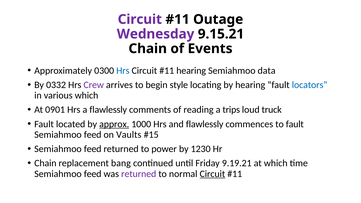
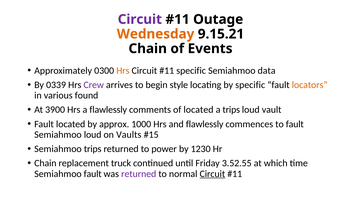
Wednesday colour: purple -> orange
Hrs at (123, 71) colour: blue -> orange
hearing at (191, 71): hearing -> specific
0332: 0332 -> 0339
by hearing: hearing -> specific
locators colour: blue -> orange
various which: which -> found
0901: 0901 -> 3900
of reading: reading -> located
truck: truck -> vault
approx underline: present -> none
feed at (93, 135): feed -> loud
feed at (93, 149): feed -> trips
bang: bang -> truck
9.19.21: 9.19.21 -> 3.52.55
feed at (93, 174): feed -> fault
